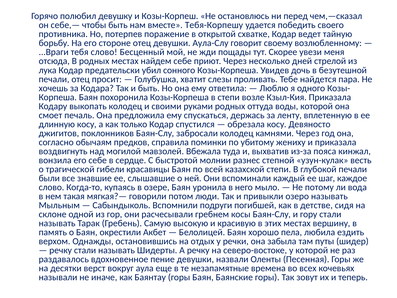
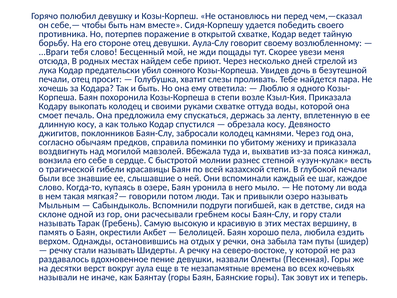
Тебя-Корпешу: Тебя-Корпешу -> Сидя-Корпешу
руками родных: родных -> схватке
